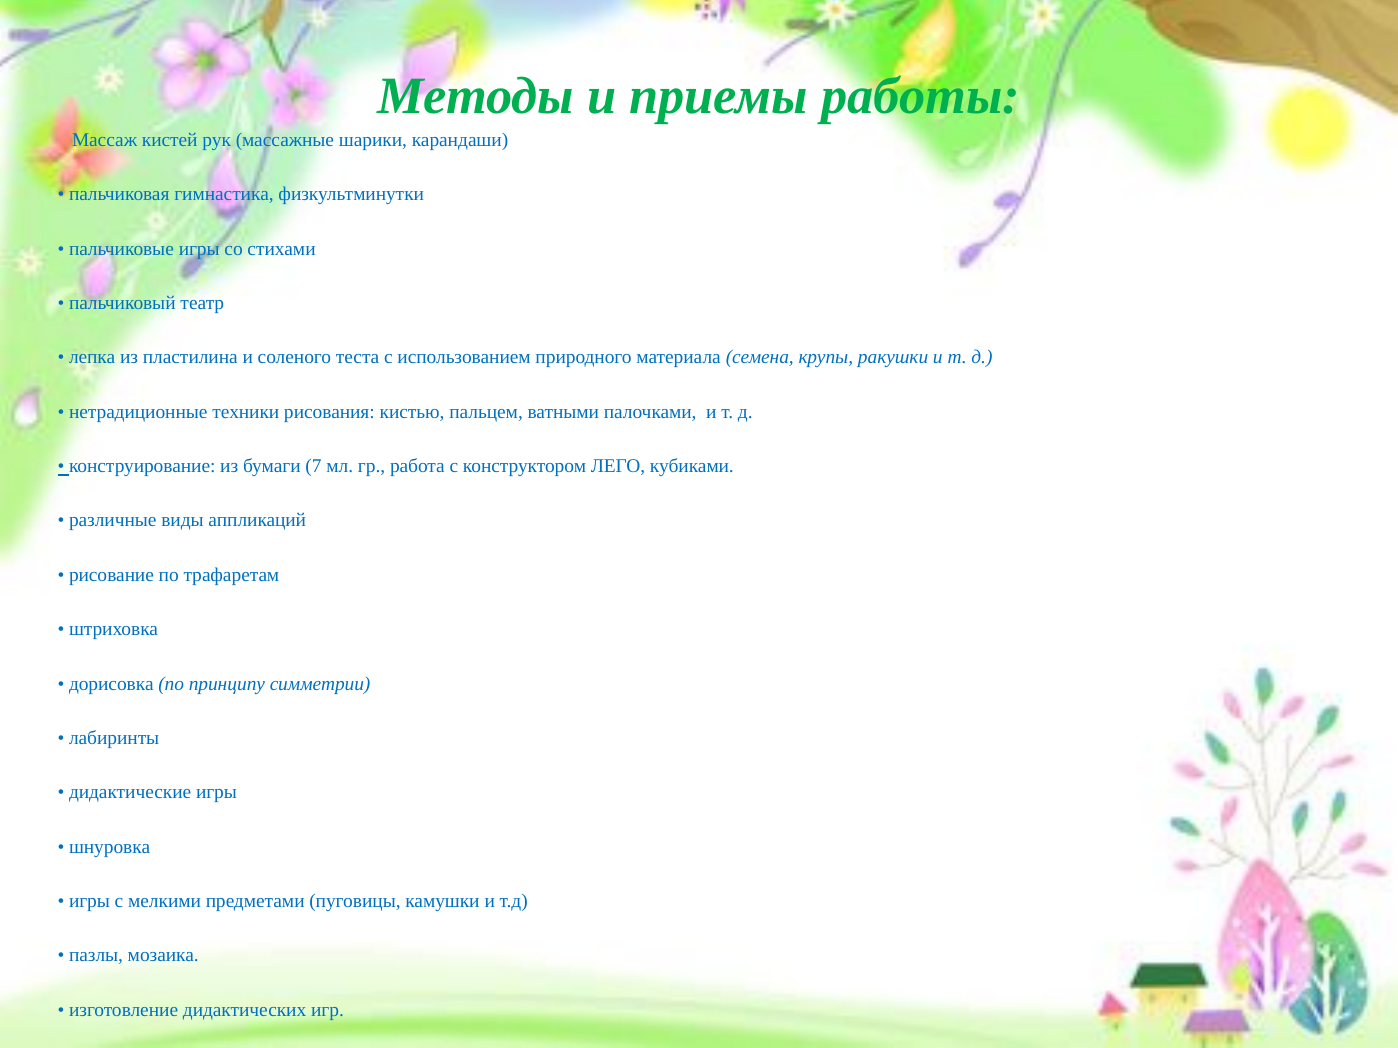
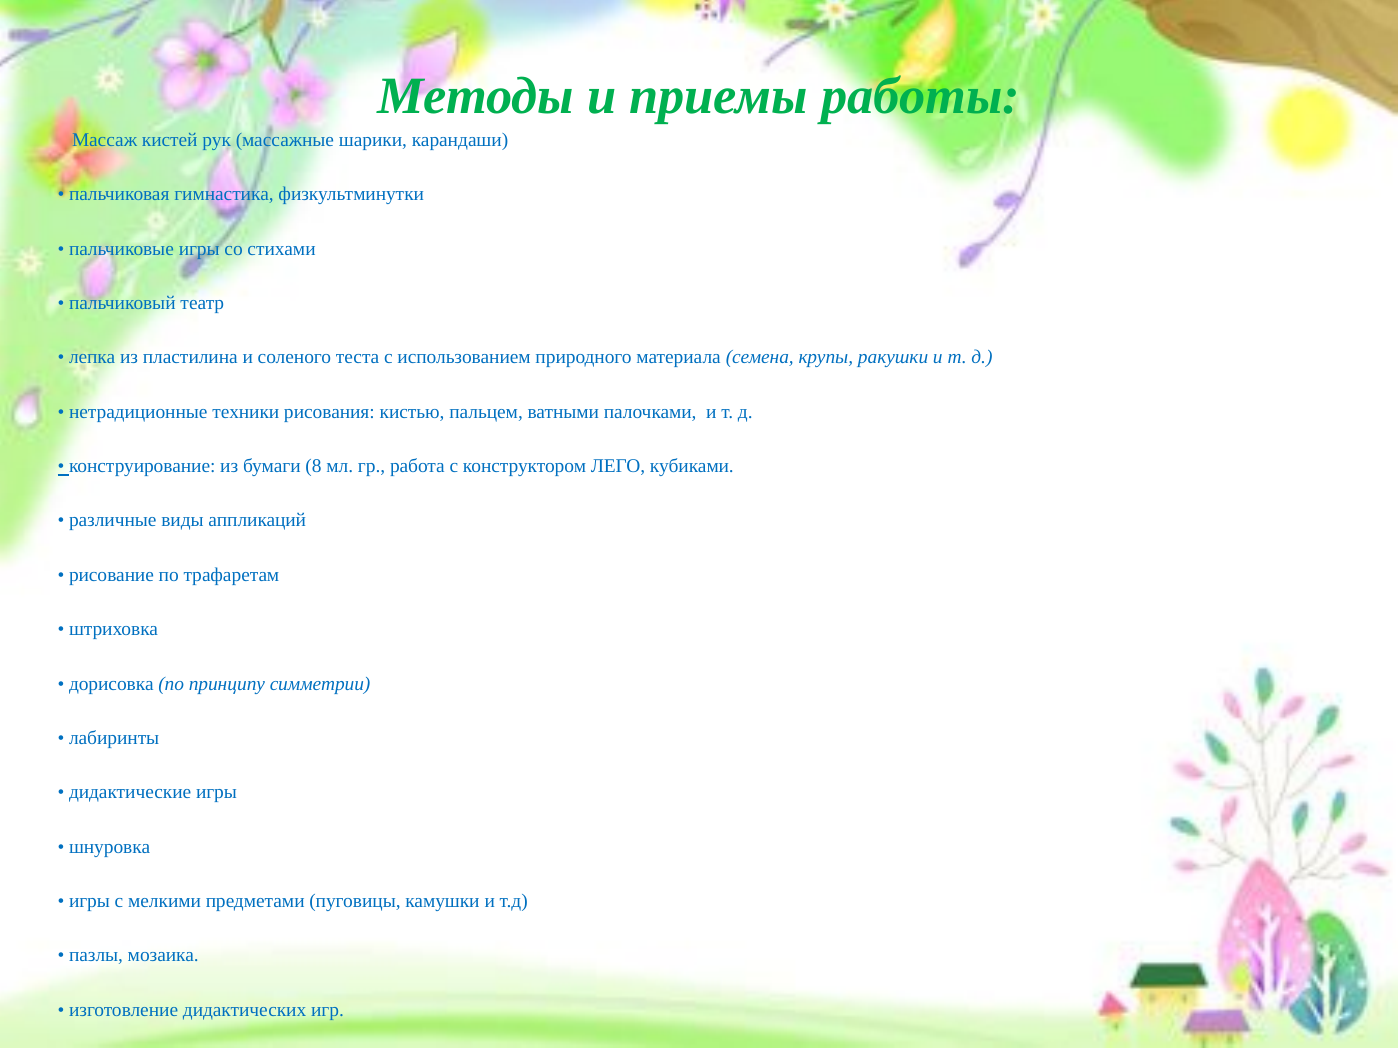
7: 7 -> 8
